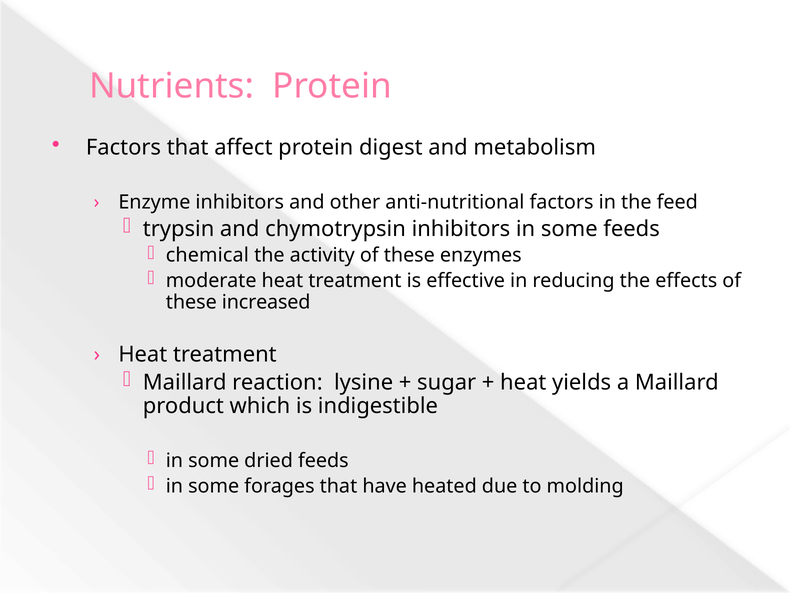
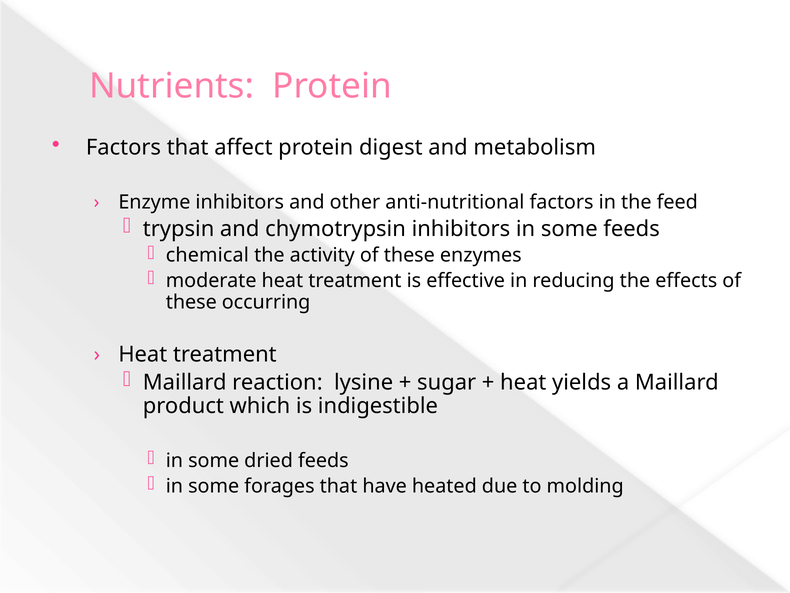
increased: increased -> occurring
